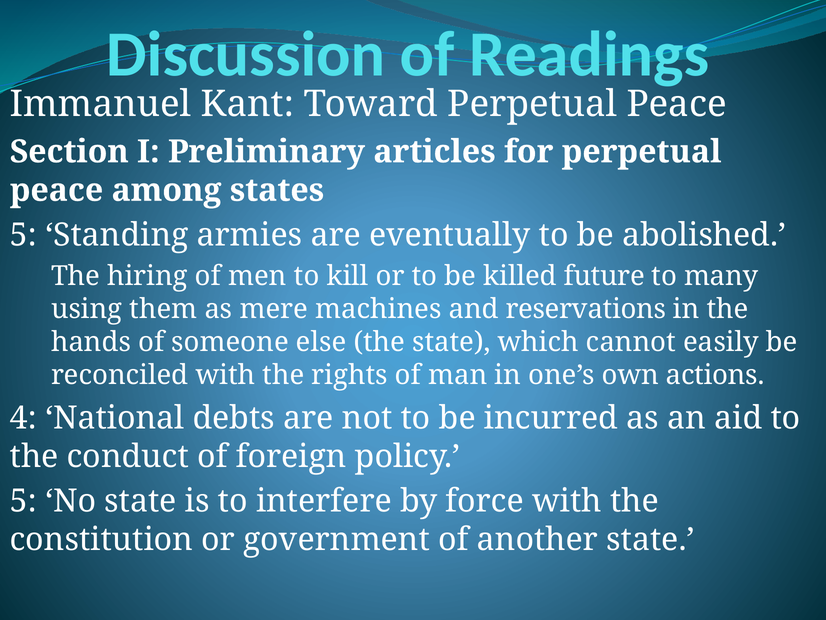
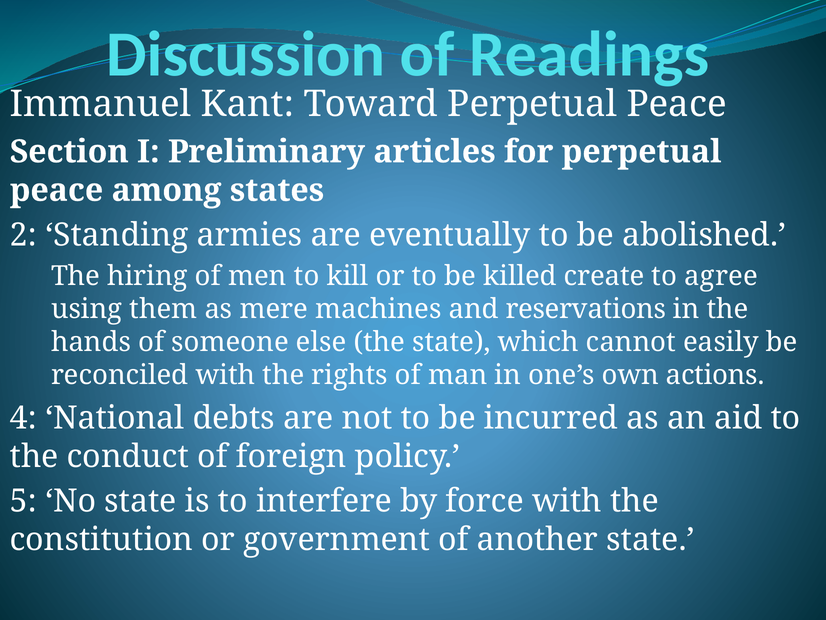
5 at (23, 235): 5 -> 2
future: future -> create
many: many -> agree
